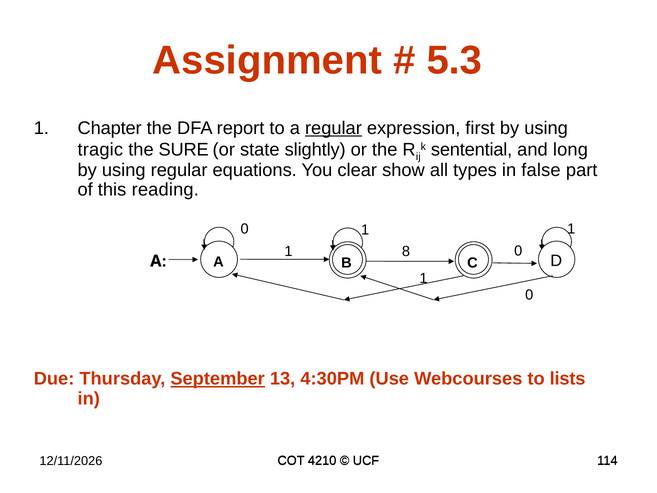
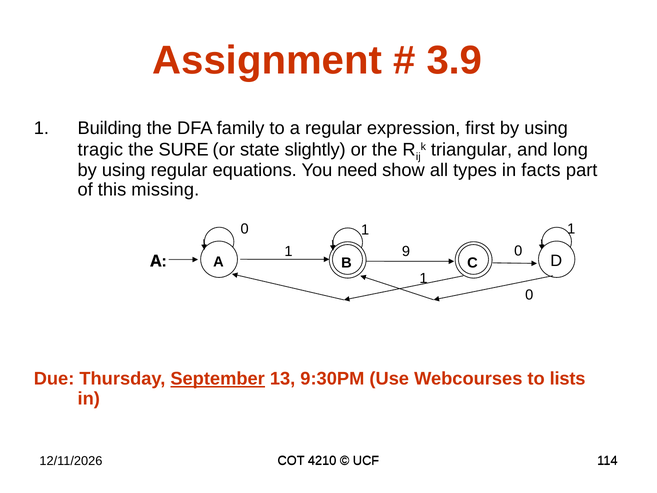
5.3: 5.3 -> 3.9
Chapter: Chapter -> Building
report: report -> family
regular at (333, 128) underline: present -> none
sentential: sentential -> triangular
clear: clear -> need
false: false -> facts
reading: reading -> missing
8: 8 -> 9
4:30PM: 4:30PM -> 9:30PM
